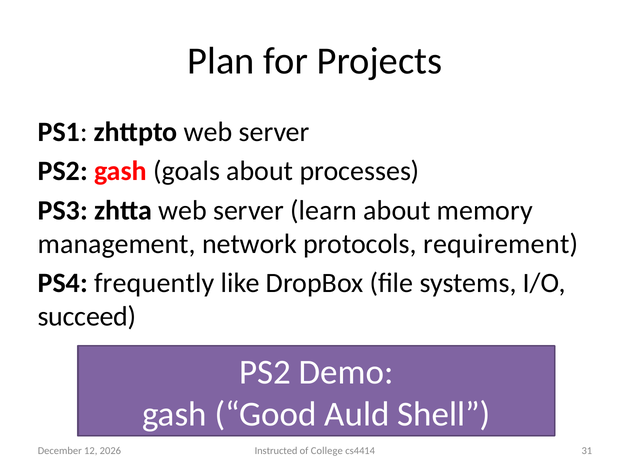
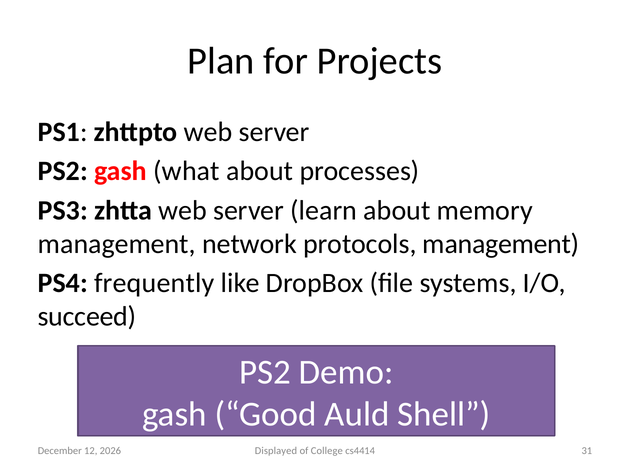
goals: goals -> what
protocols requirement: requirement -> management
Instructed: Instructed -> Displayed
